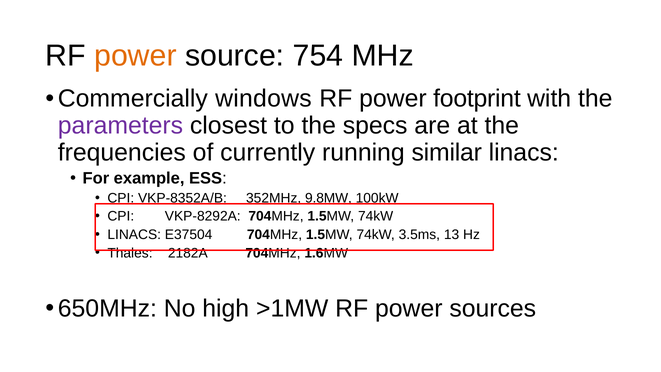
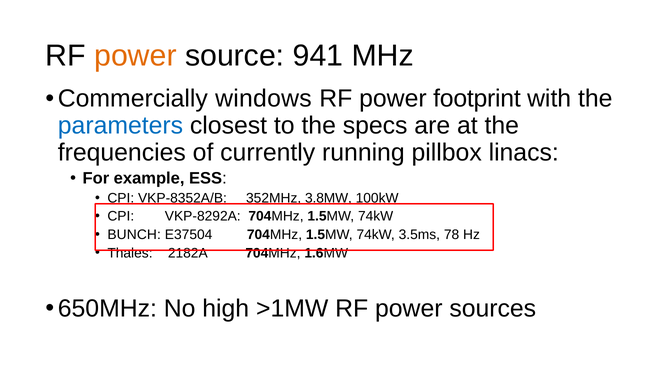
754: 754 -> 941
parameters colour: purple -> blue
similar: similar -> pillbox
9.8MW: 9.8MW -> 3.8MW
LINACS at (134, 235): LINACS -> BUNCH
13: 13 -> 78
